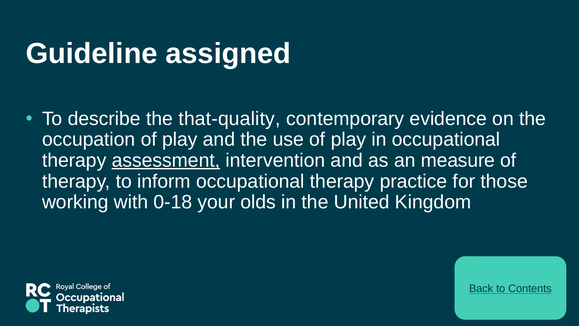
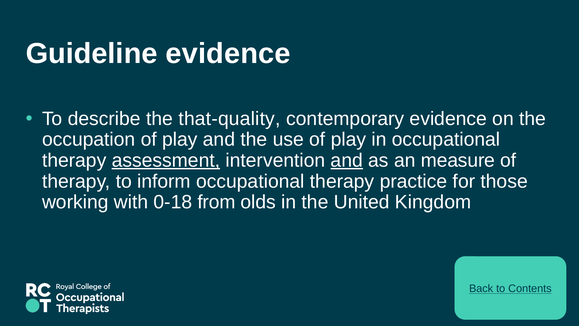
Guideline assigned: assigned -> evidence
and at (347, 160) underline: none -> present
your: your -> from
